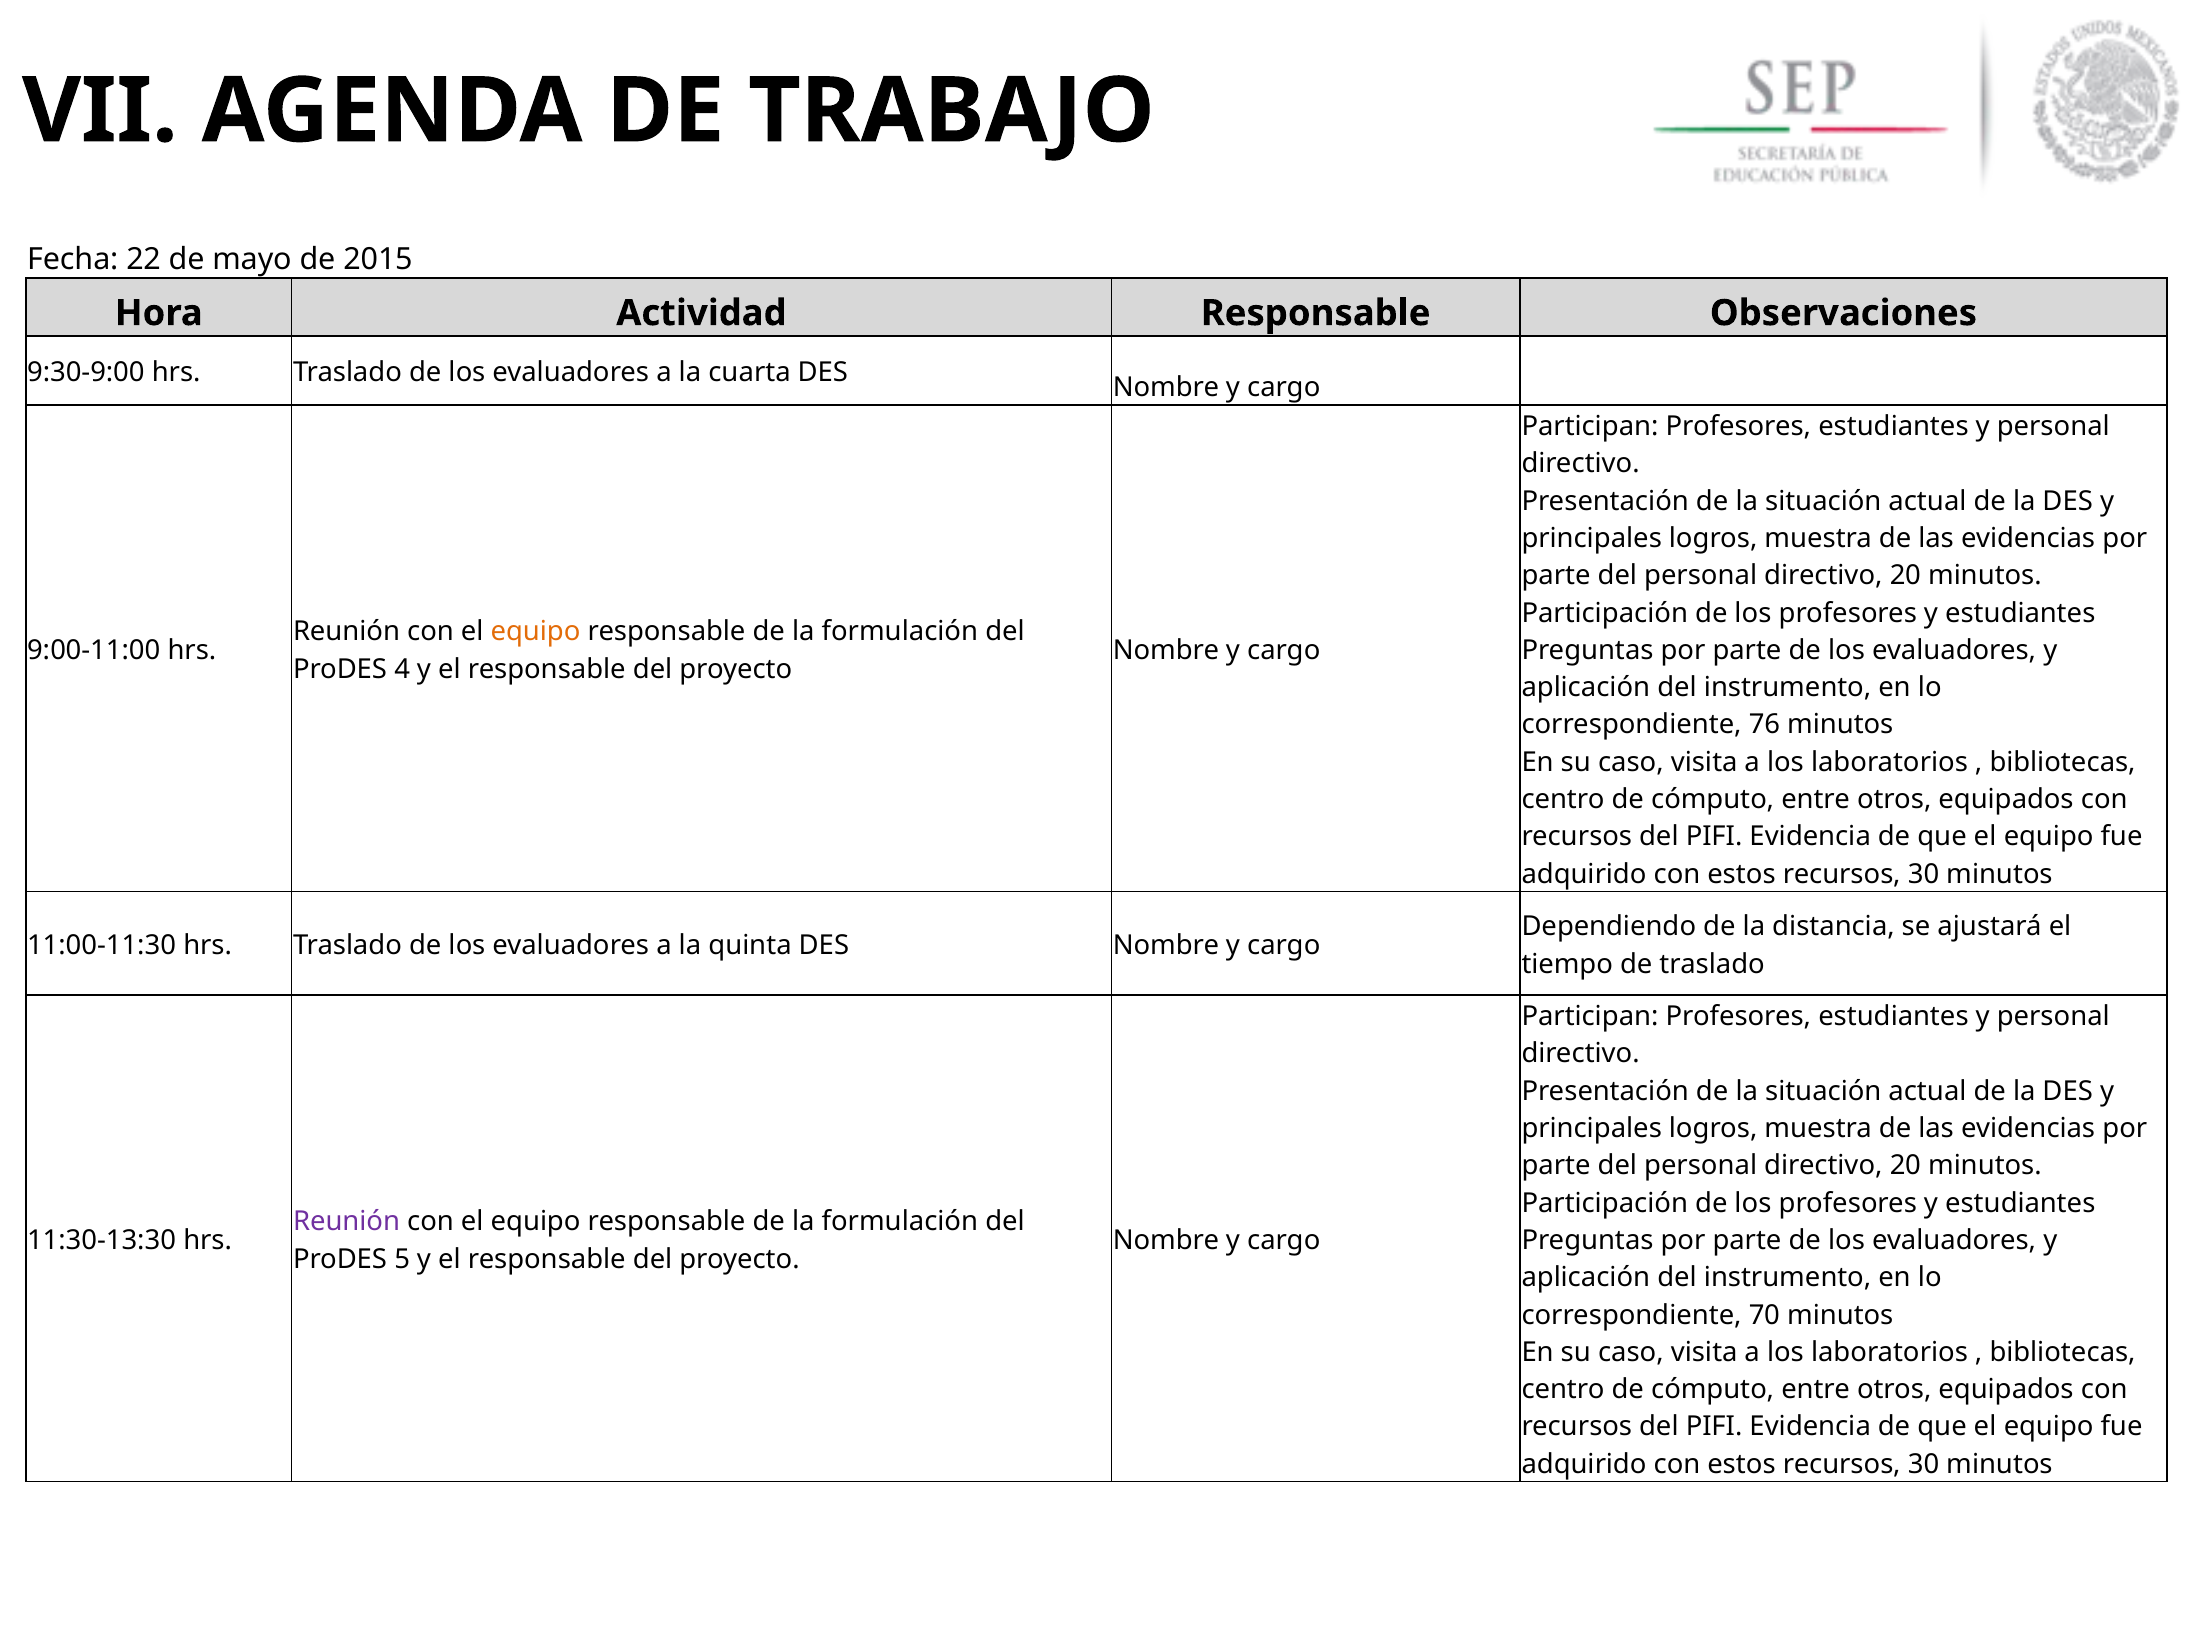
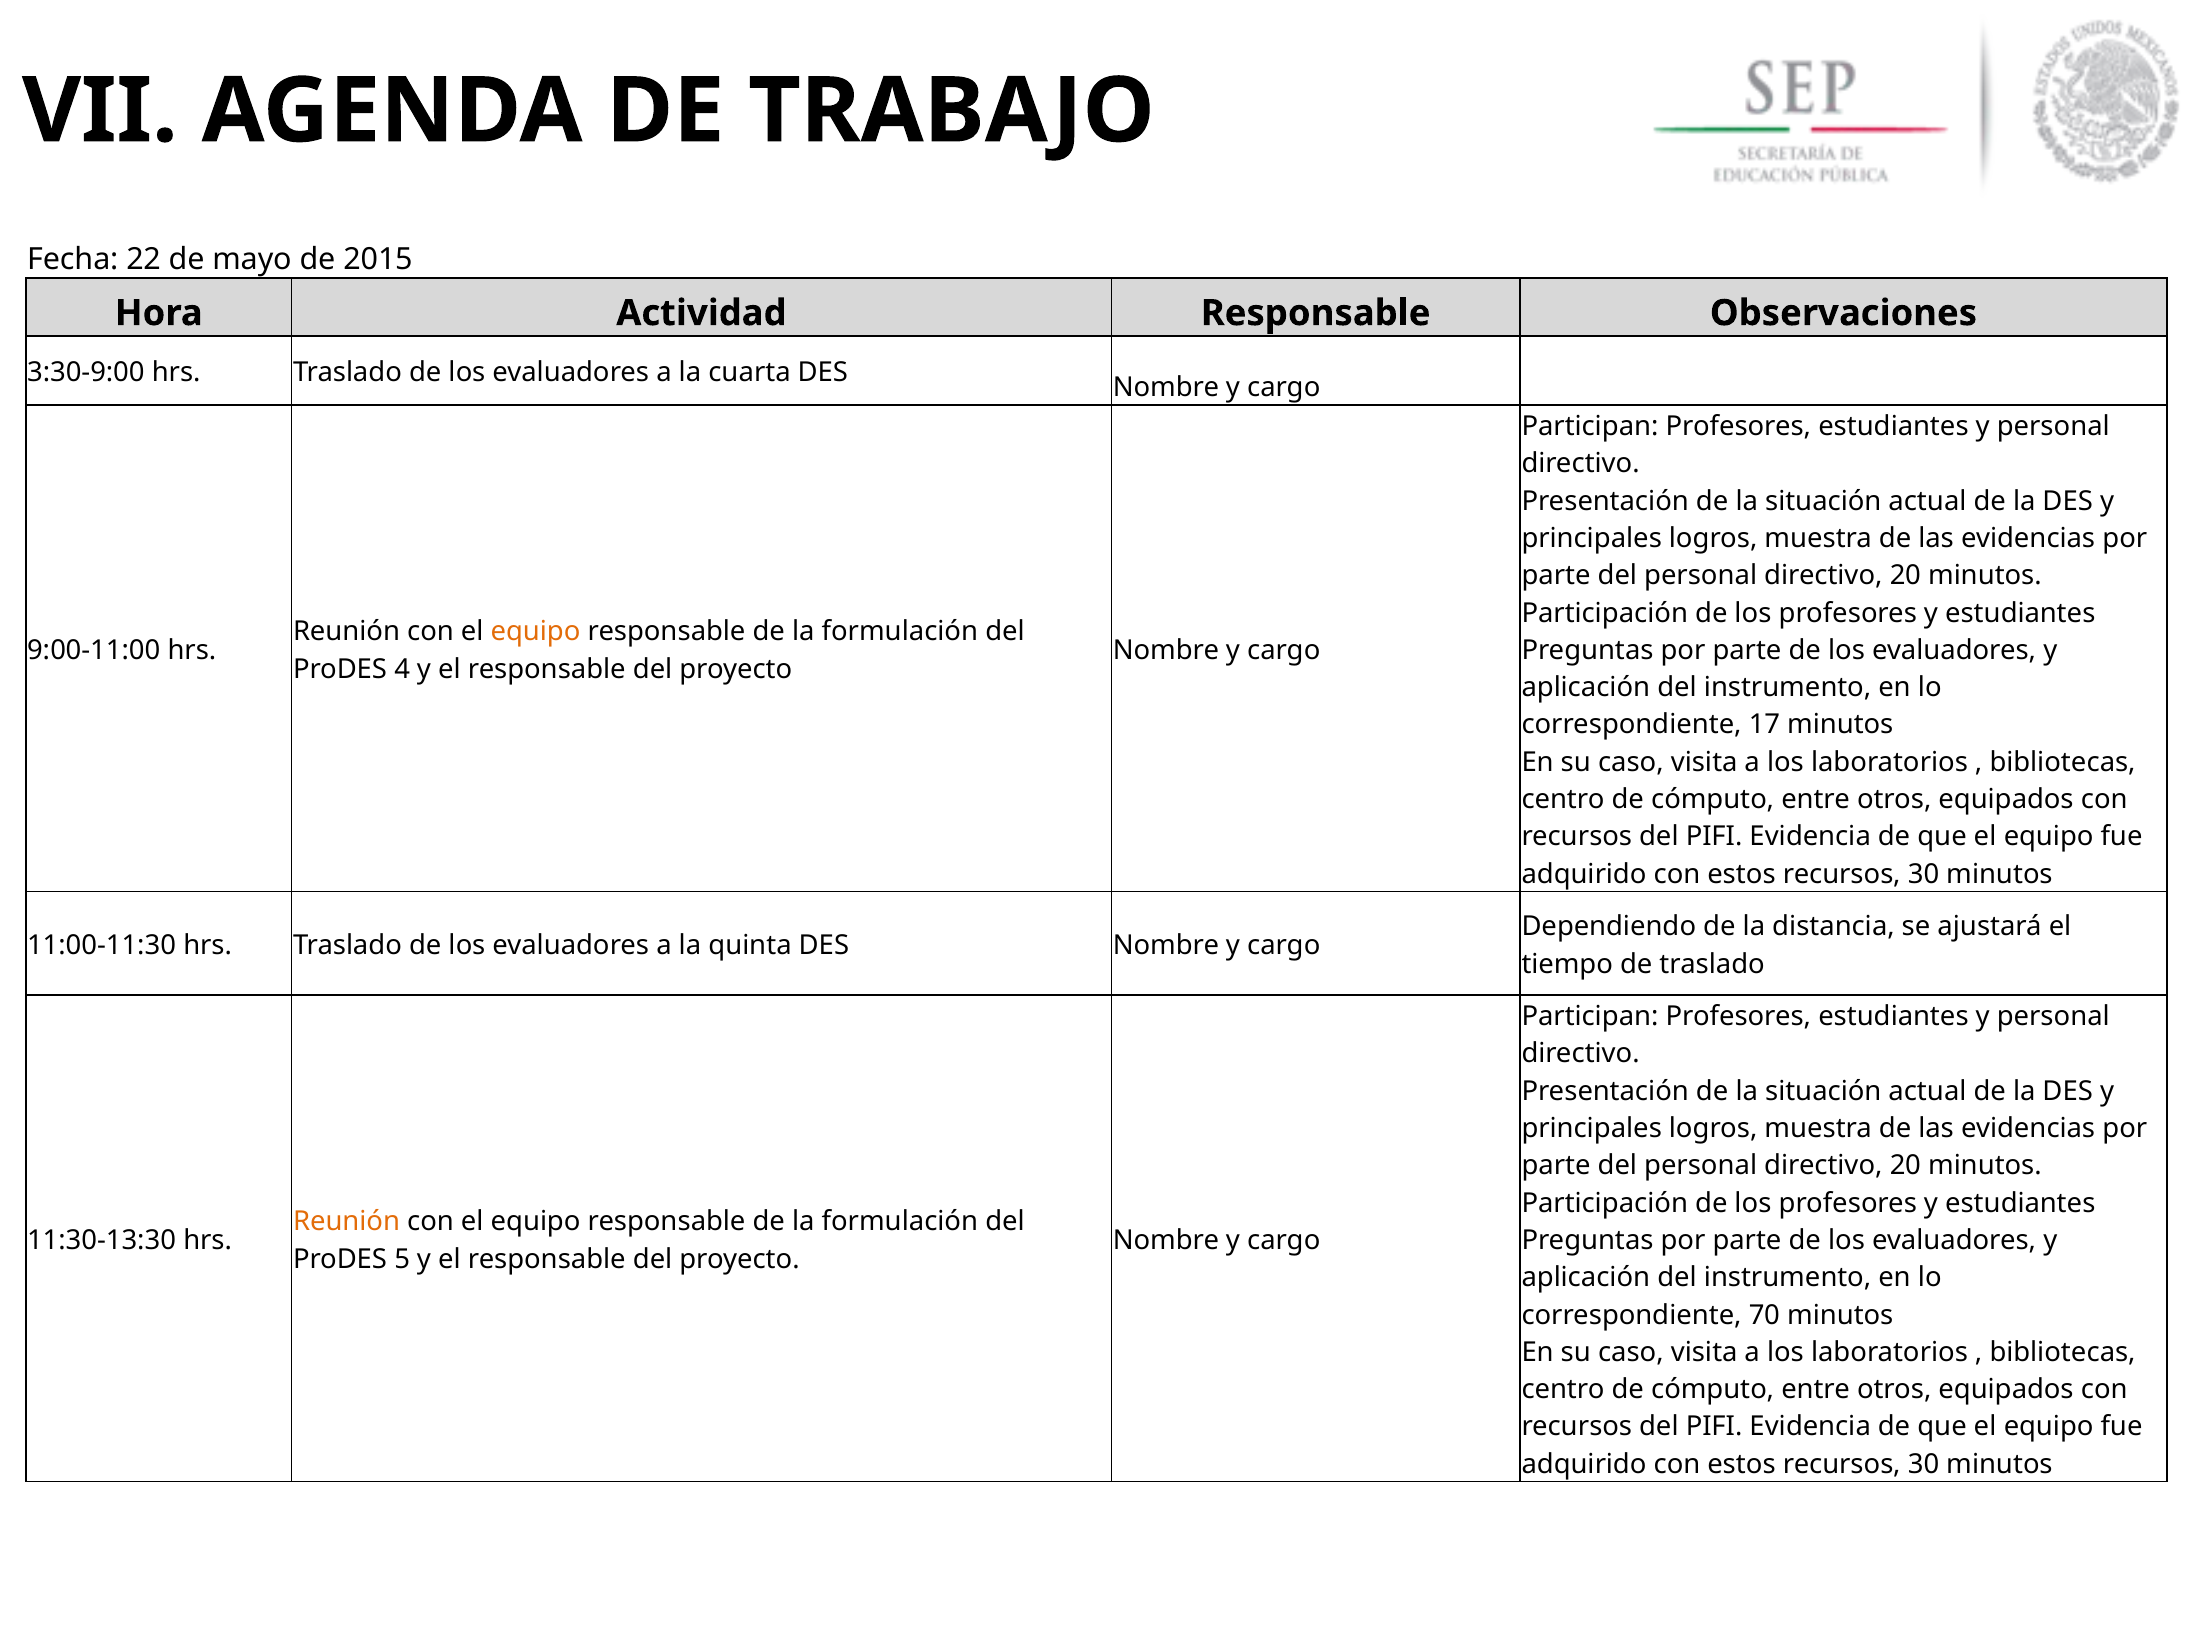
9:30-9:00: 9:30-9:00 -> 3:30-9:00
76: 76 -> 17
Reunión at (347, 1222) colour: purple -> orange
